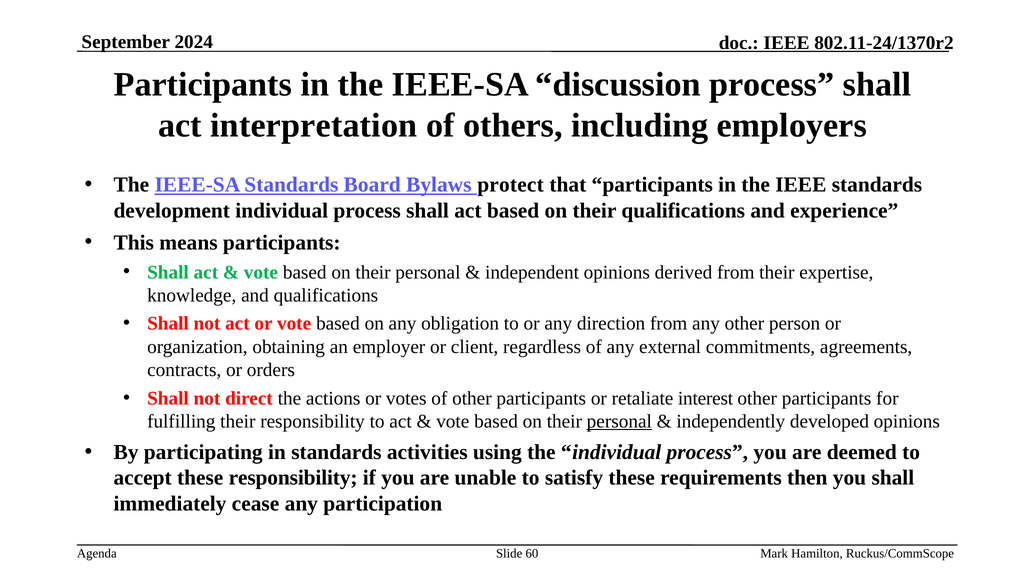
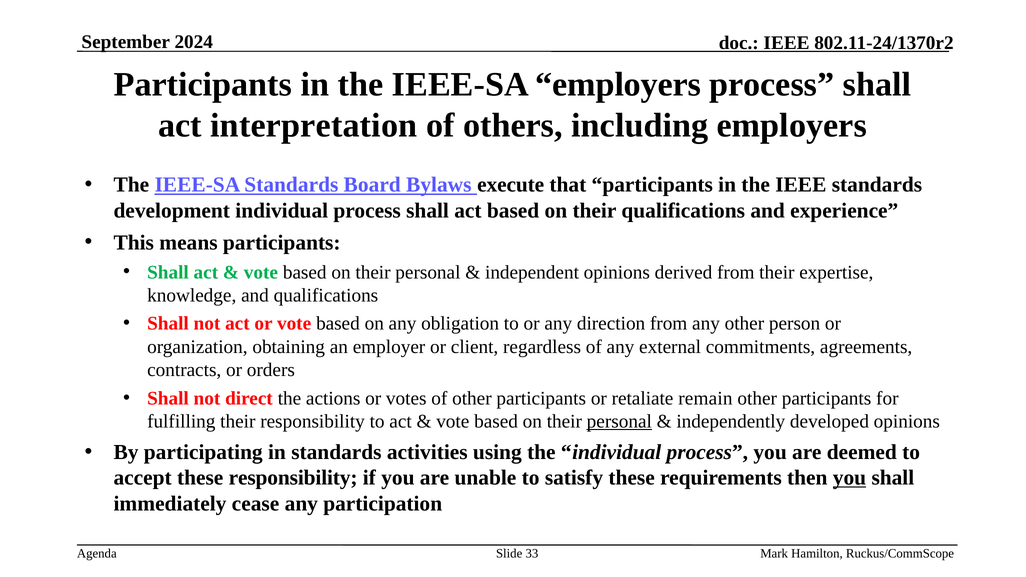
IEEE-SA discussion: discussion -> employers
protect: protect -> execute
interest: interest -> remain
you at (849, 478) underline: none -> present
60: 60 -> 33
